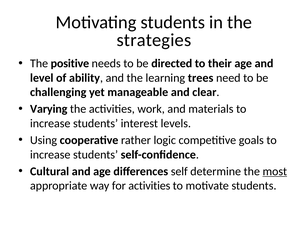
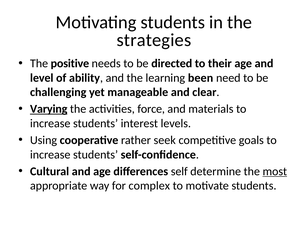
trees: trees -> been
Varying underline: none -> present
work: work -> force
logic: logic -> seek
for activities: activities -> complex
